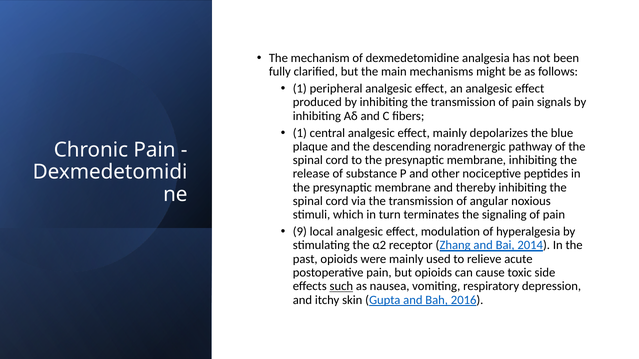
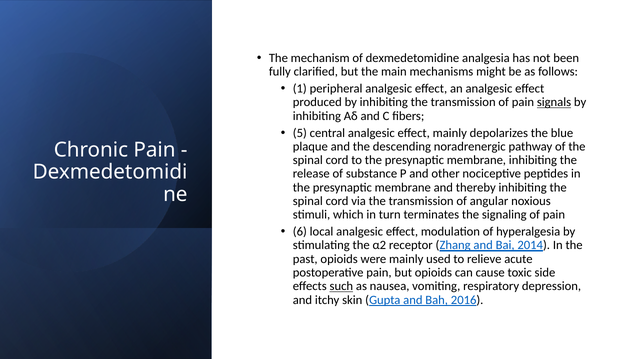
signals underline: none -> present
1 at (300, 133): 1 -> 5
9: 9 -> 6
